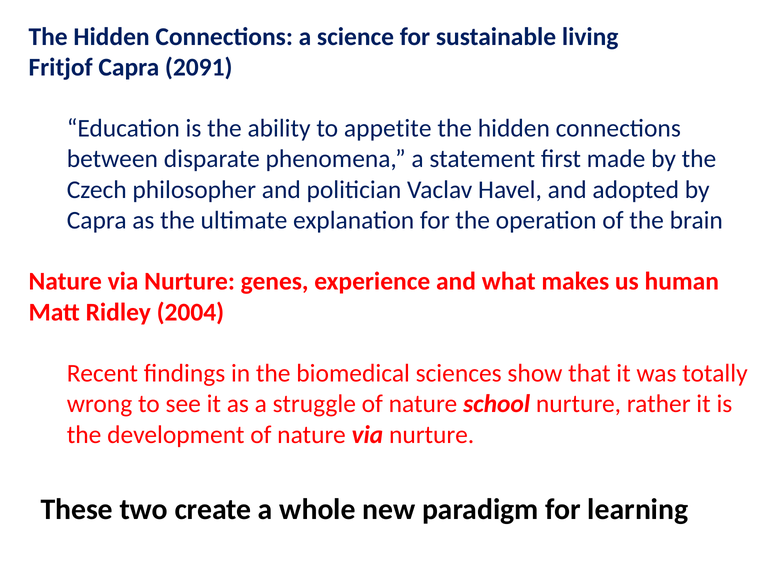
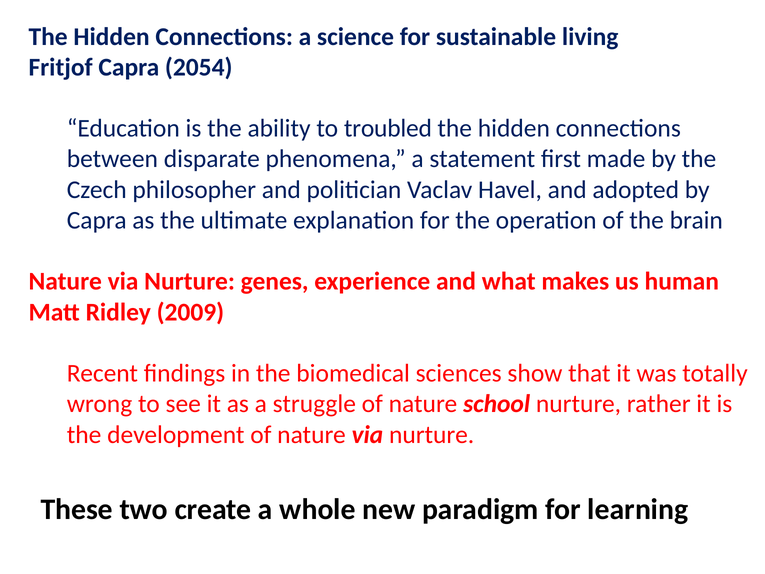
2091: 2091 -> 2054
appetite: appetite -> troubled
2004: 2004 -> 2009
